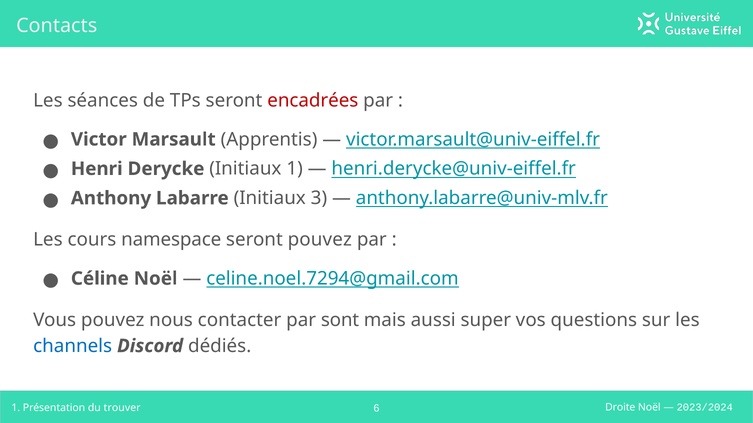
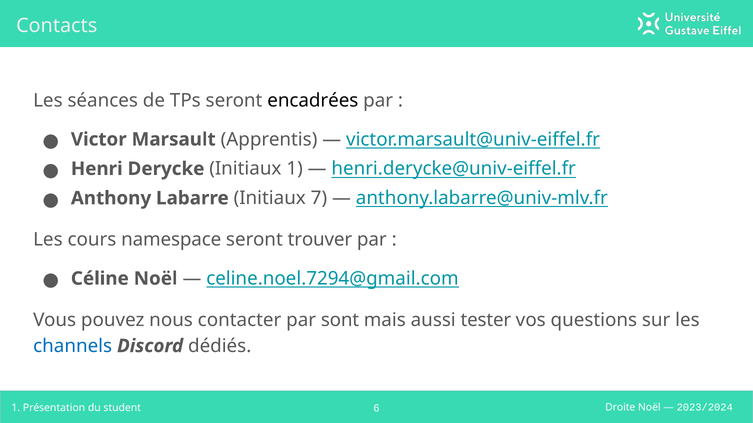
encadrées colour: red -> black
3: 3 -> 7
seront pouvez: pouvez -> trouver
super: super -> tester
trouver: trouver -> student
